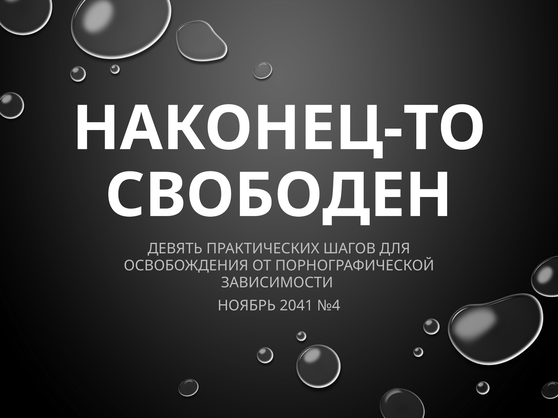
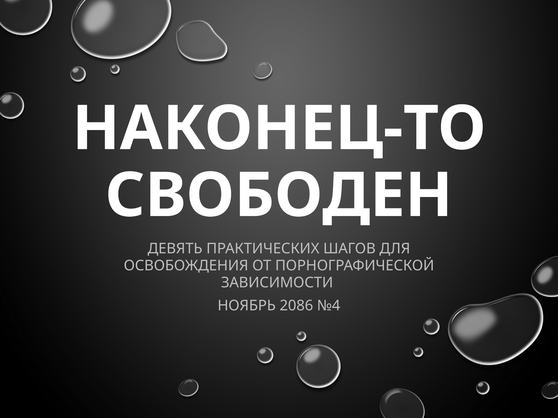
2041: 2041 -> 2086
